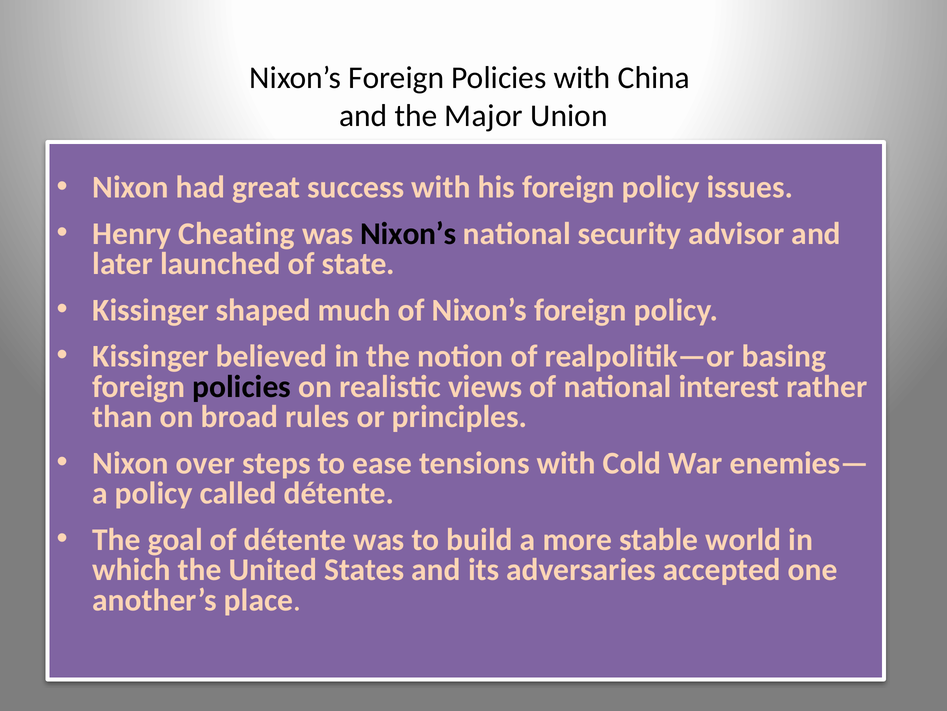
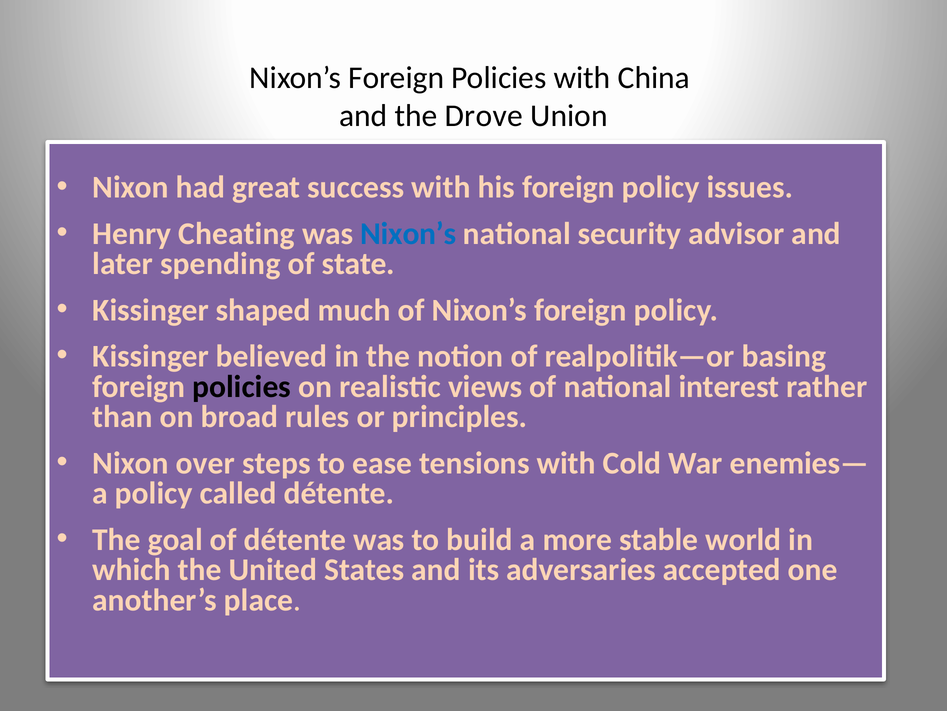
Major: Major -> Drove
Nixon’s at (408, 233) colour: black -> blue
launched: launched -> spending
